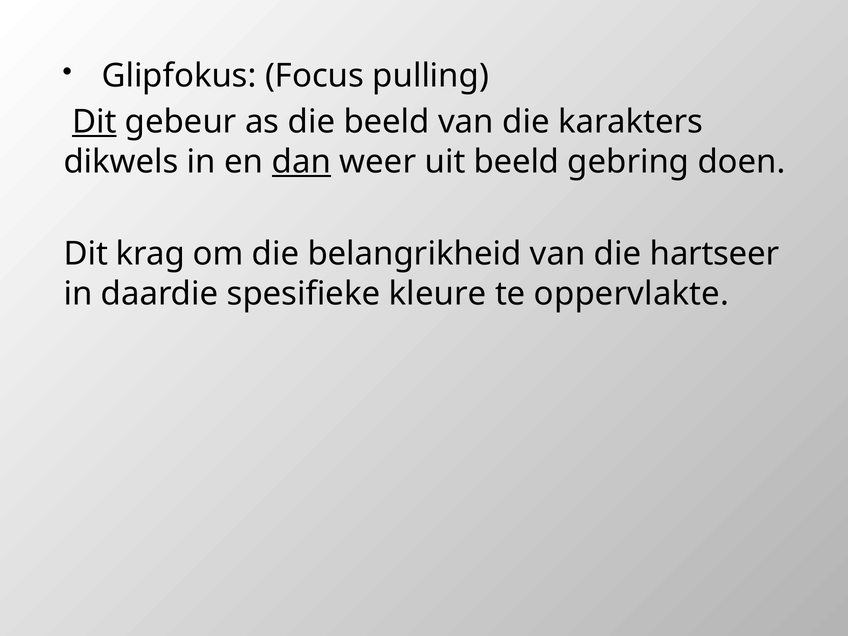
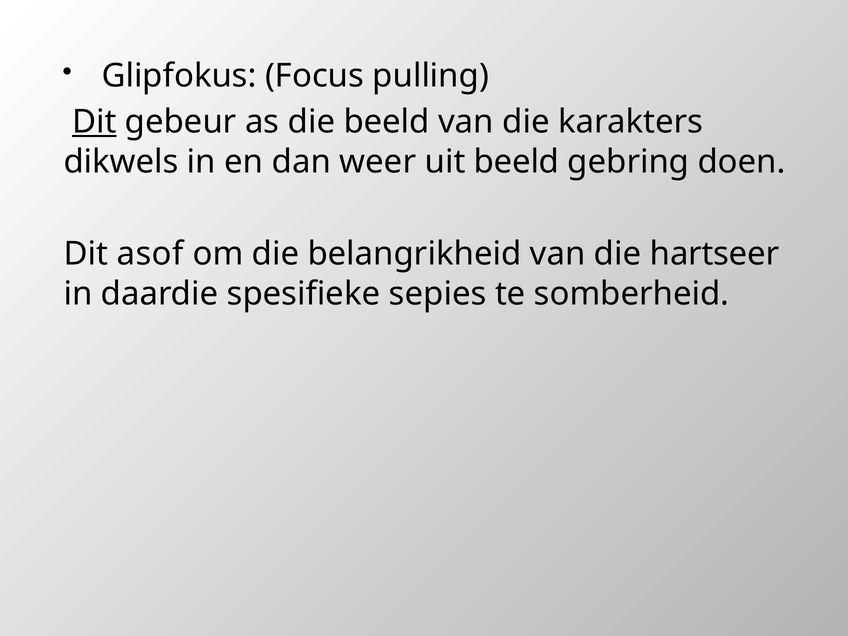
dan underline: present -> none
krag: krag -> asof
kleure: kleure -> sepies
oppervlakte: oppervlakte -> somberheid
